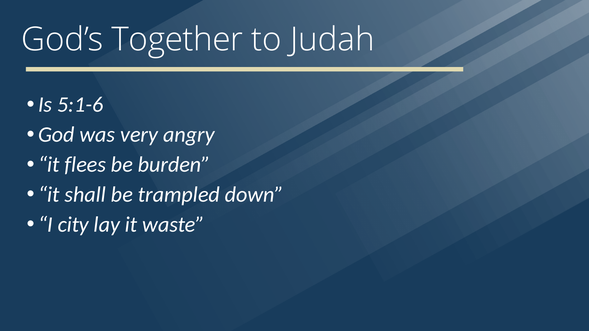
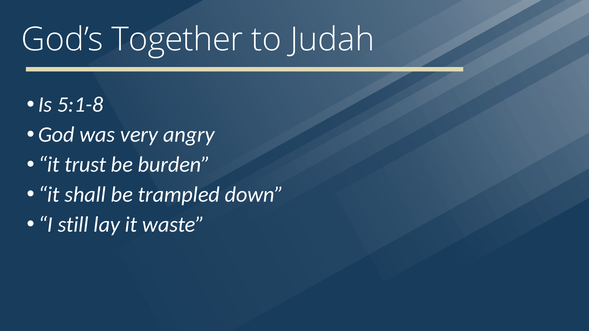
5:1-6: 5:1-6 -> 5:1-8
flees: flees -> trust
city: city -> still
